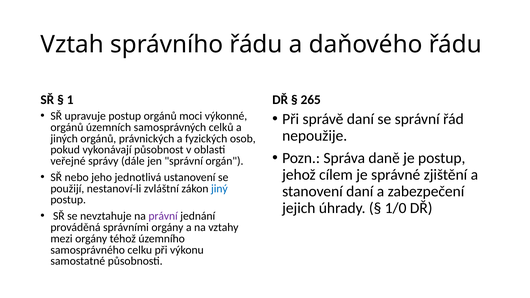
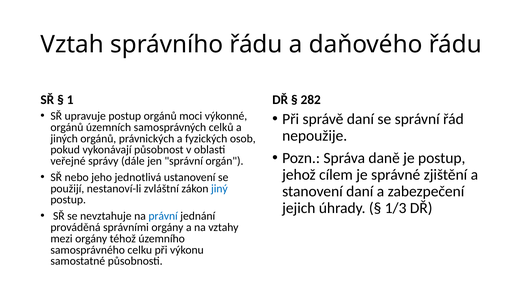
265: 265 -> 282
1/0: 1/0 -> 1/3
právní colour: purple -> blue
